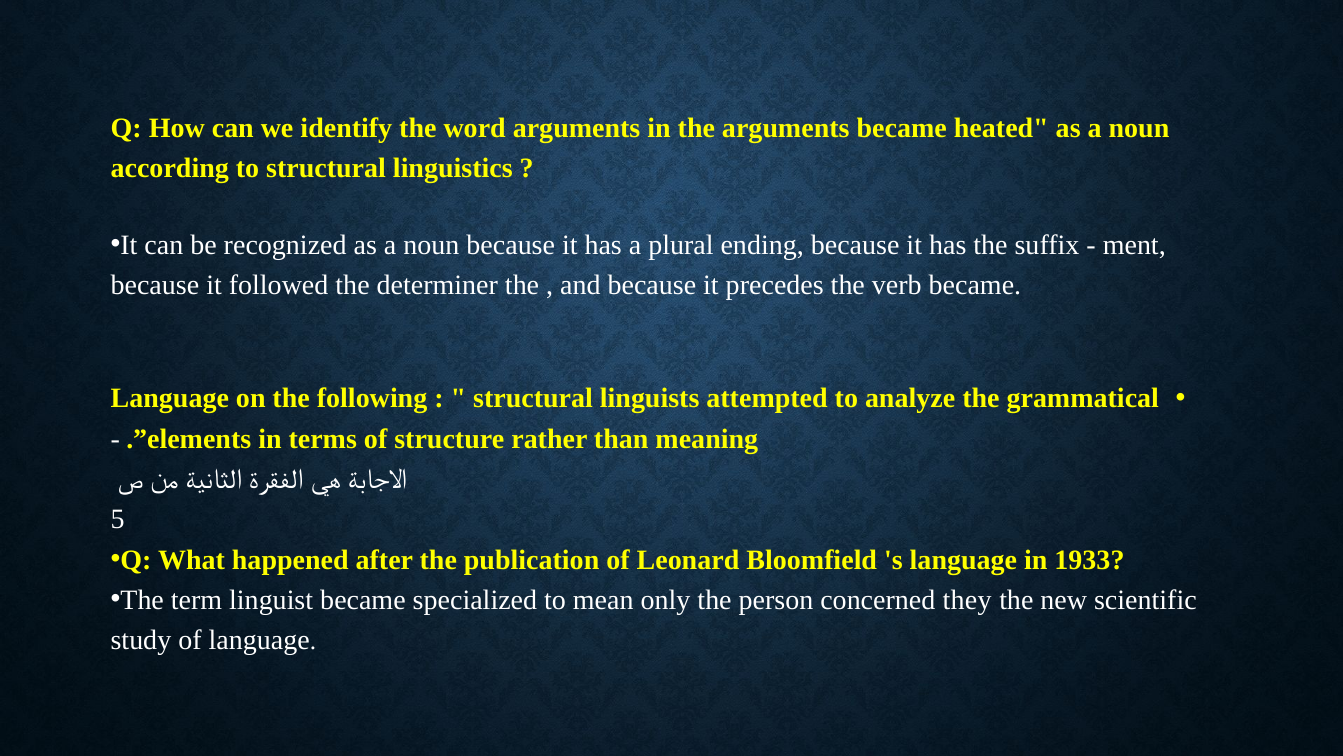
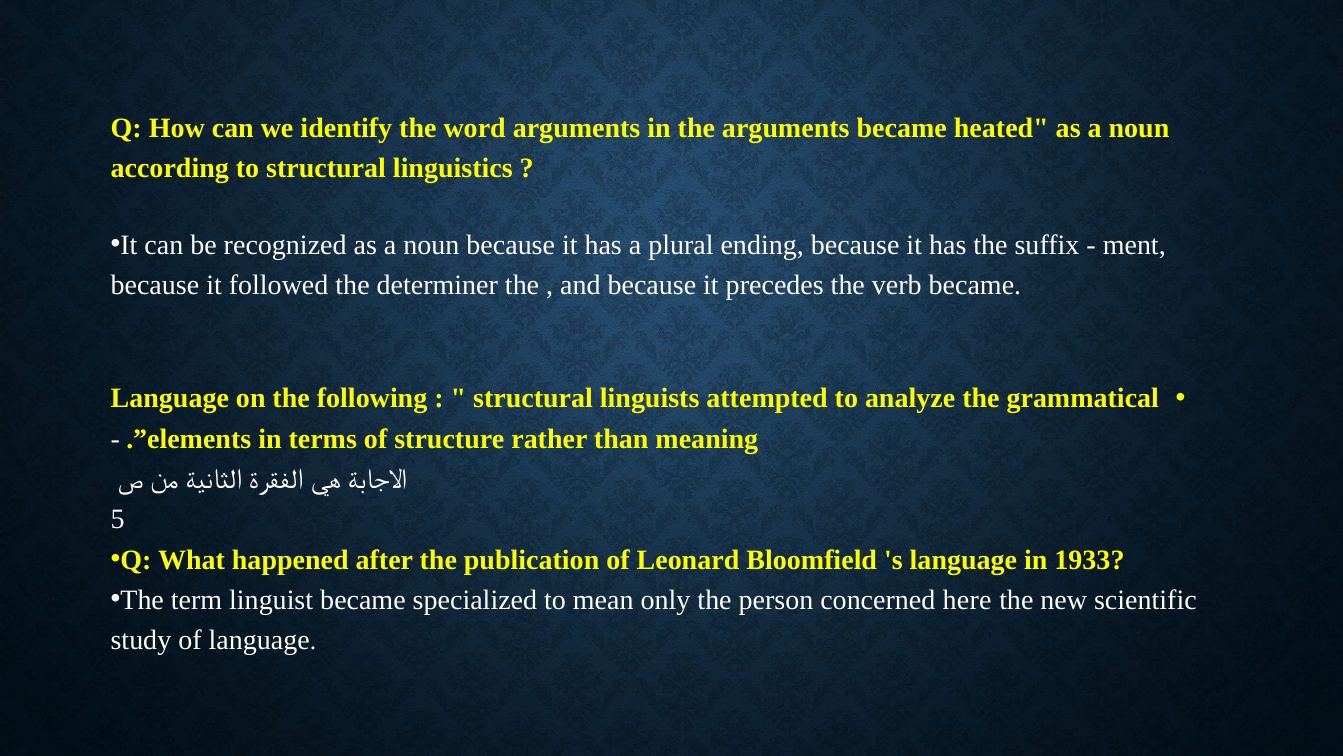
they: they -> here
